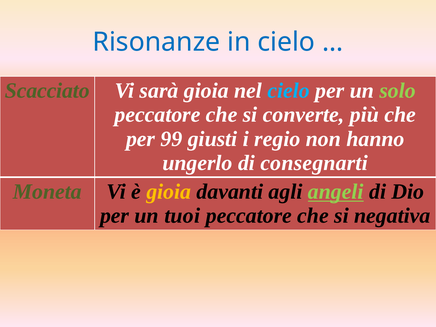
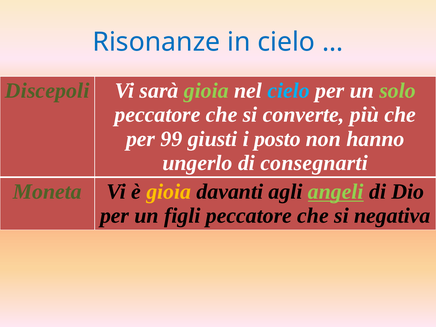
Scacciato: Scacciato -> Discepoli
gioia at (206, 91) colour: white -> light green
regio: regio -> posto
tuoi: tuoi -> figli
